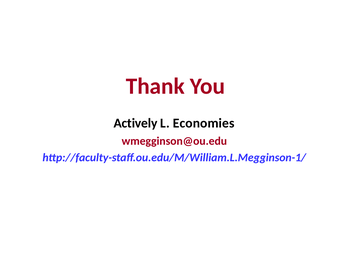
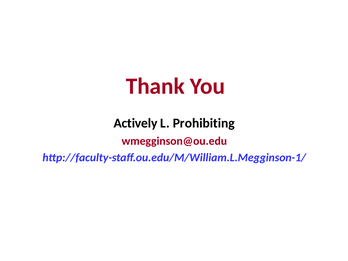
Economies: Economies -> Prohibiting
